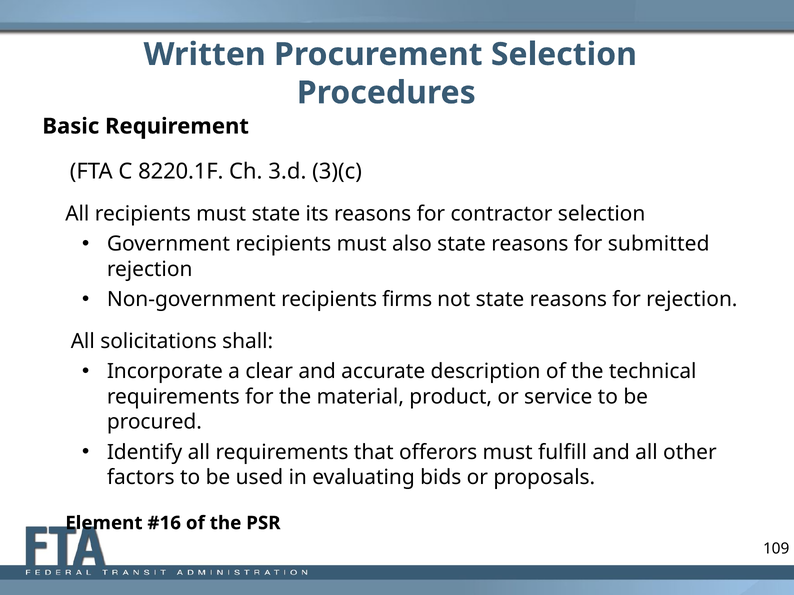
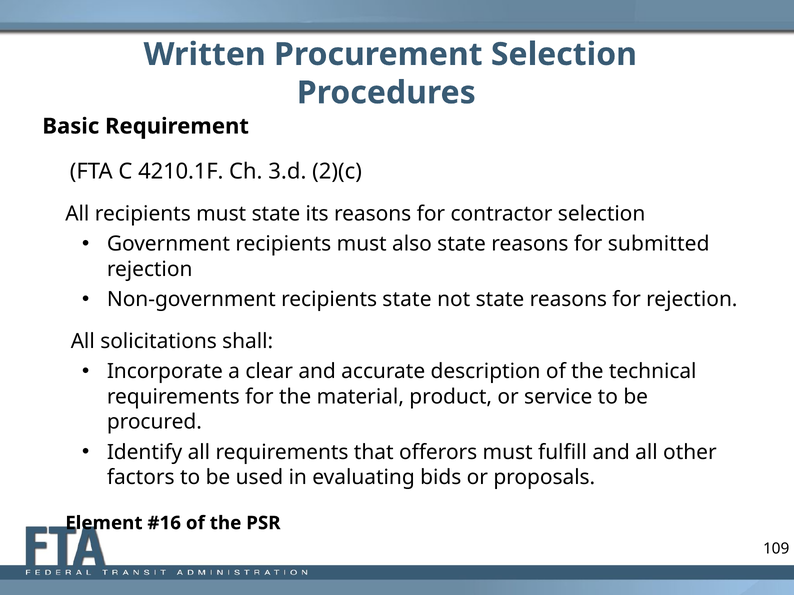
8220.1F: 8220.1F -> 4210.1F
3)(c: 3)(c -> 2)(c
recipients firms: firms -> state
